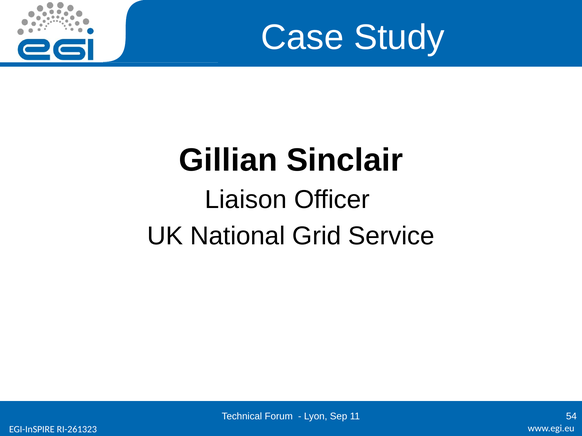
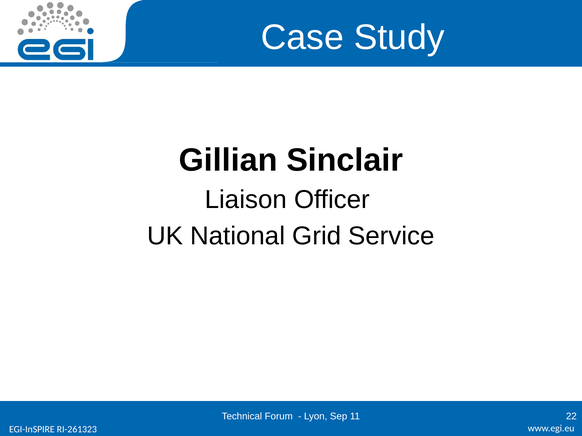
54: 54 -> 22
